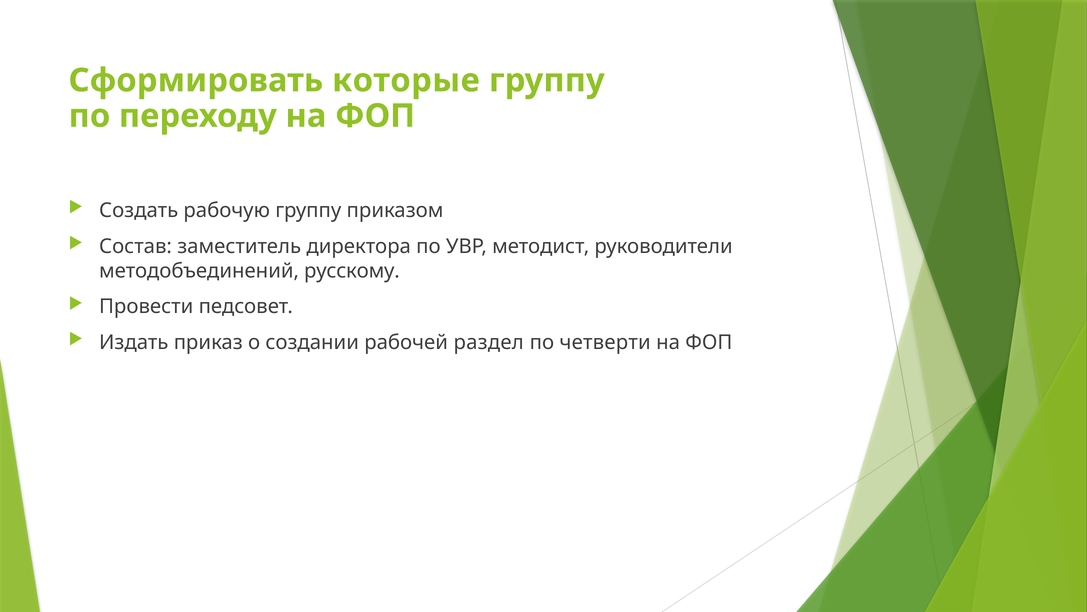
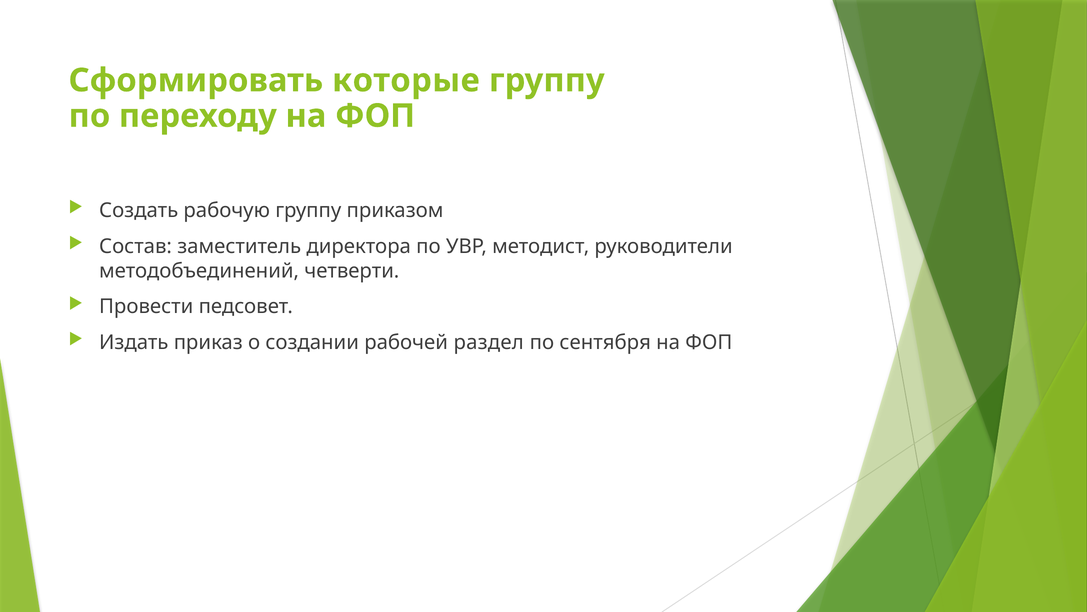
русскому: русскому -> четверти
четверти: четверти -> сентября
